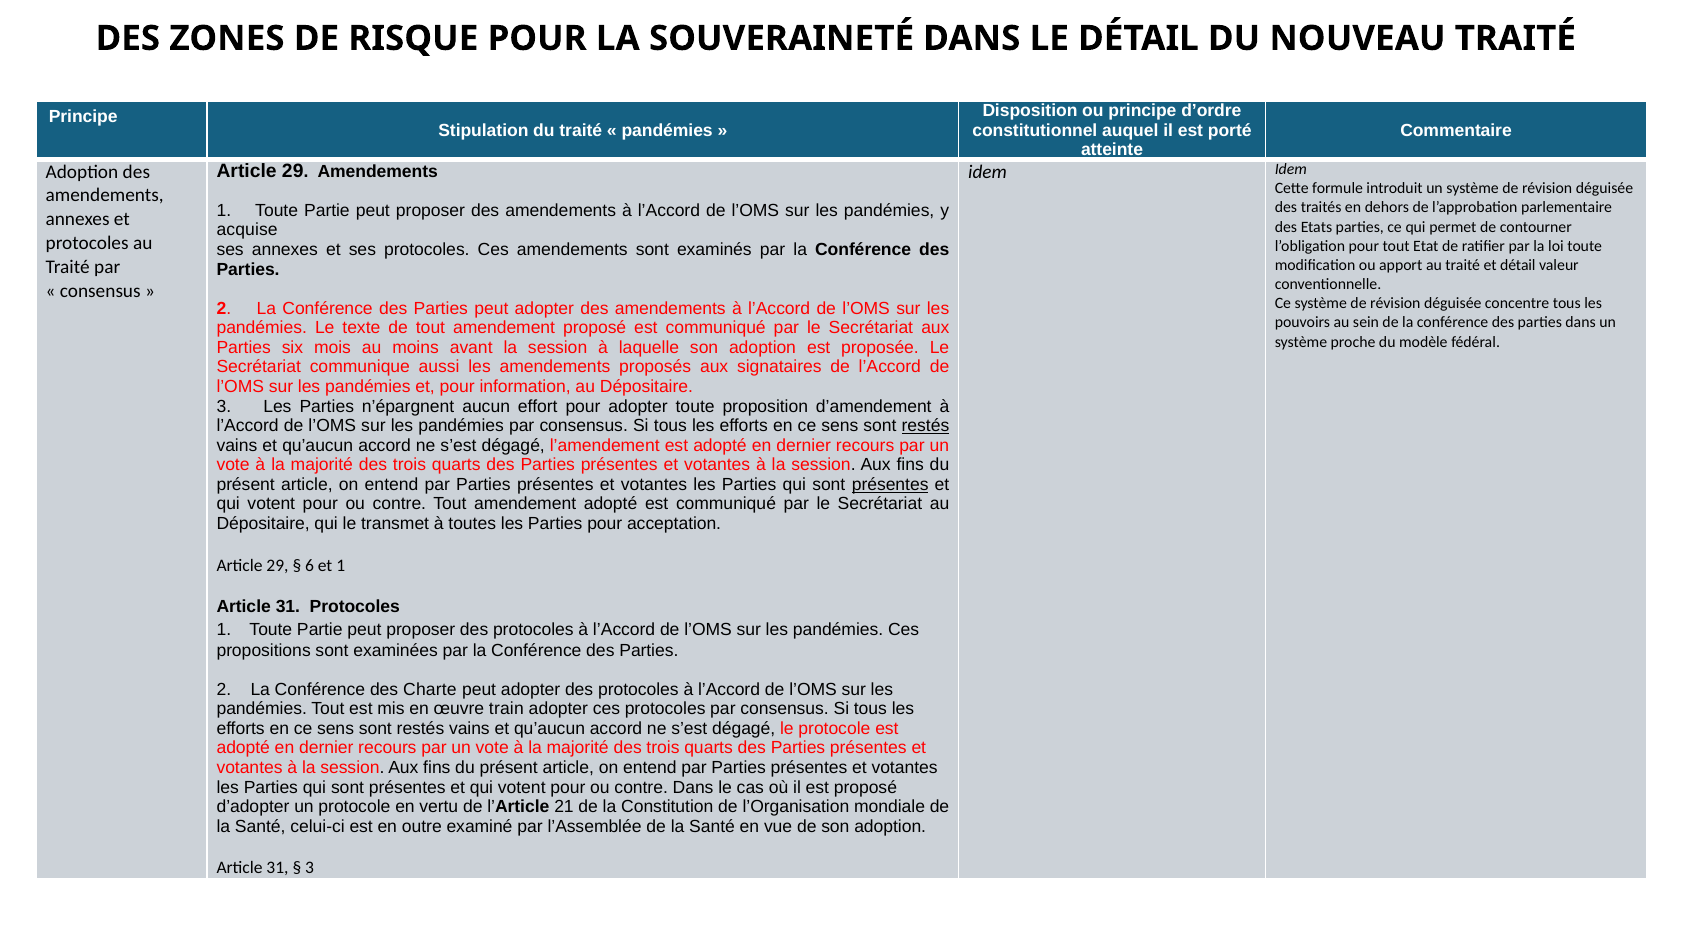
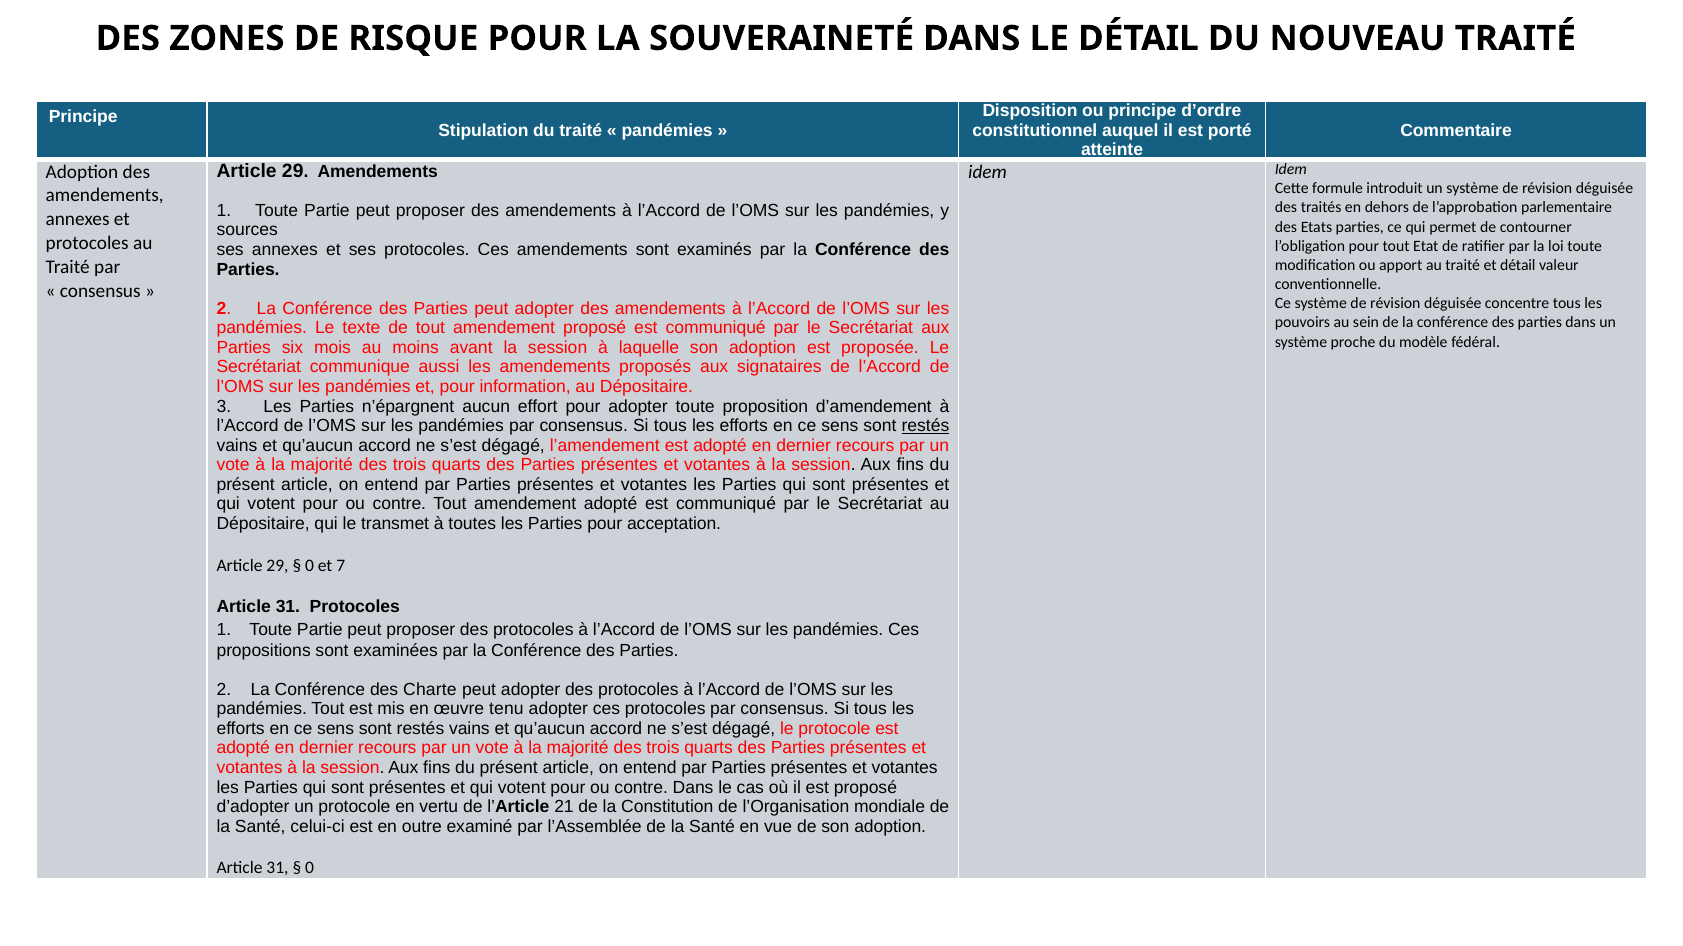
acquise: acquise -> sources
présentes at (890, 485) underline: present -> none
6 at (310, 566): 6 -> 0
et 1: 1 -> 7
train: train -> tenu
3 at (310, 869): 3 -> 0
